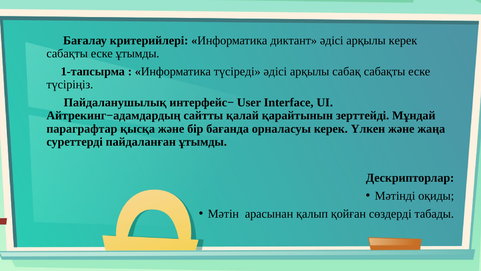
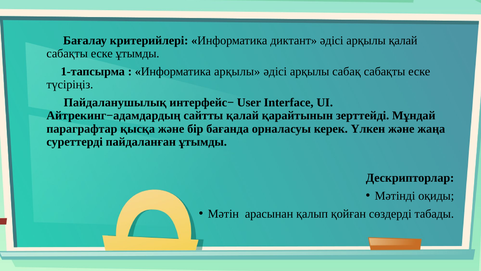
арқылы керек: керек -> қалай
Информатика түсіреді: түсіреді -> арқылы
